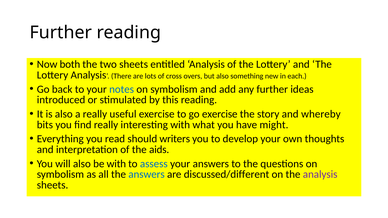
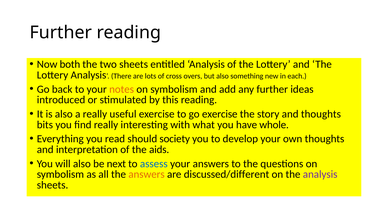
notes colour: blue -> orange
and whereby: whereby -> thoughts
might: might -> whole
writers: writers -> society
be with: with -> next
answers at (147, 175) colour: blue -> orange
